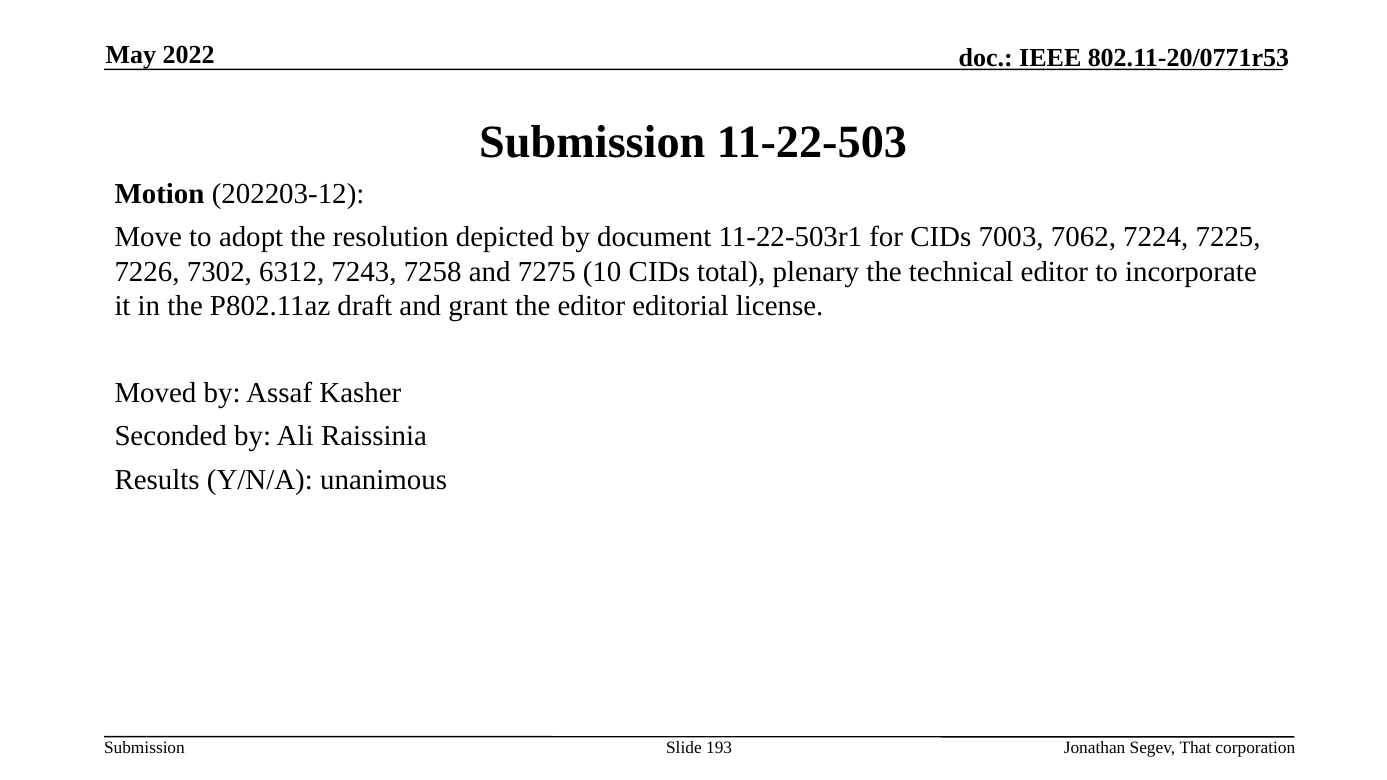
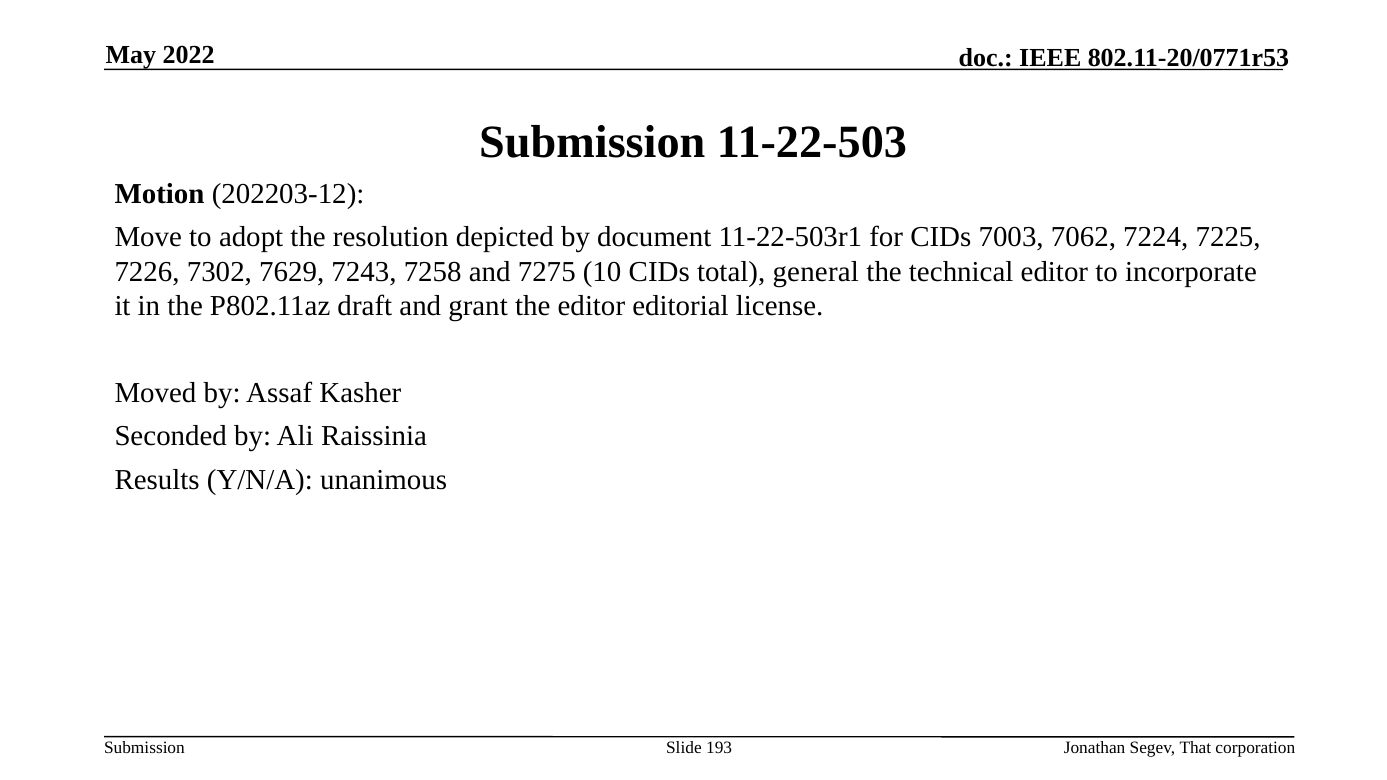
6312: 6312 -> 7629
plenary: plenary -> general
